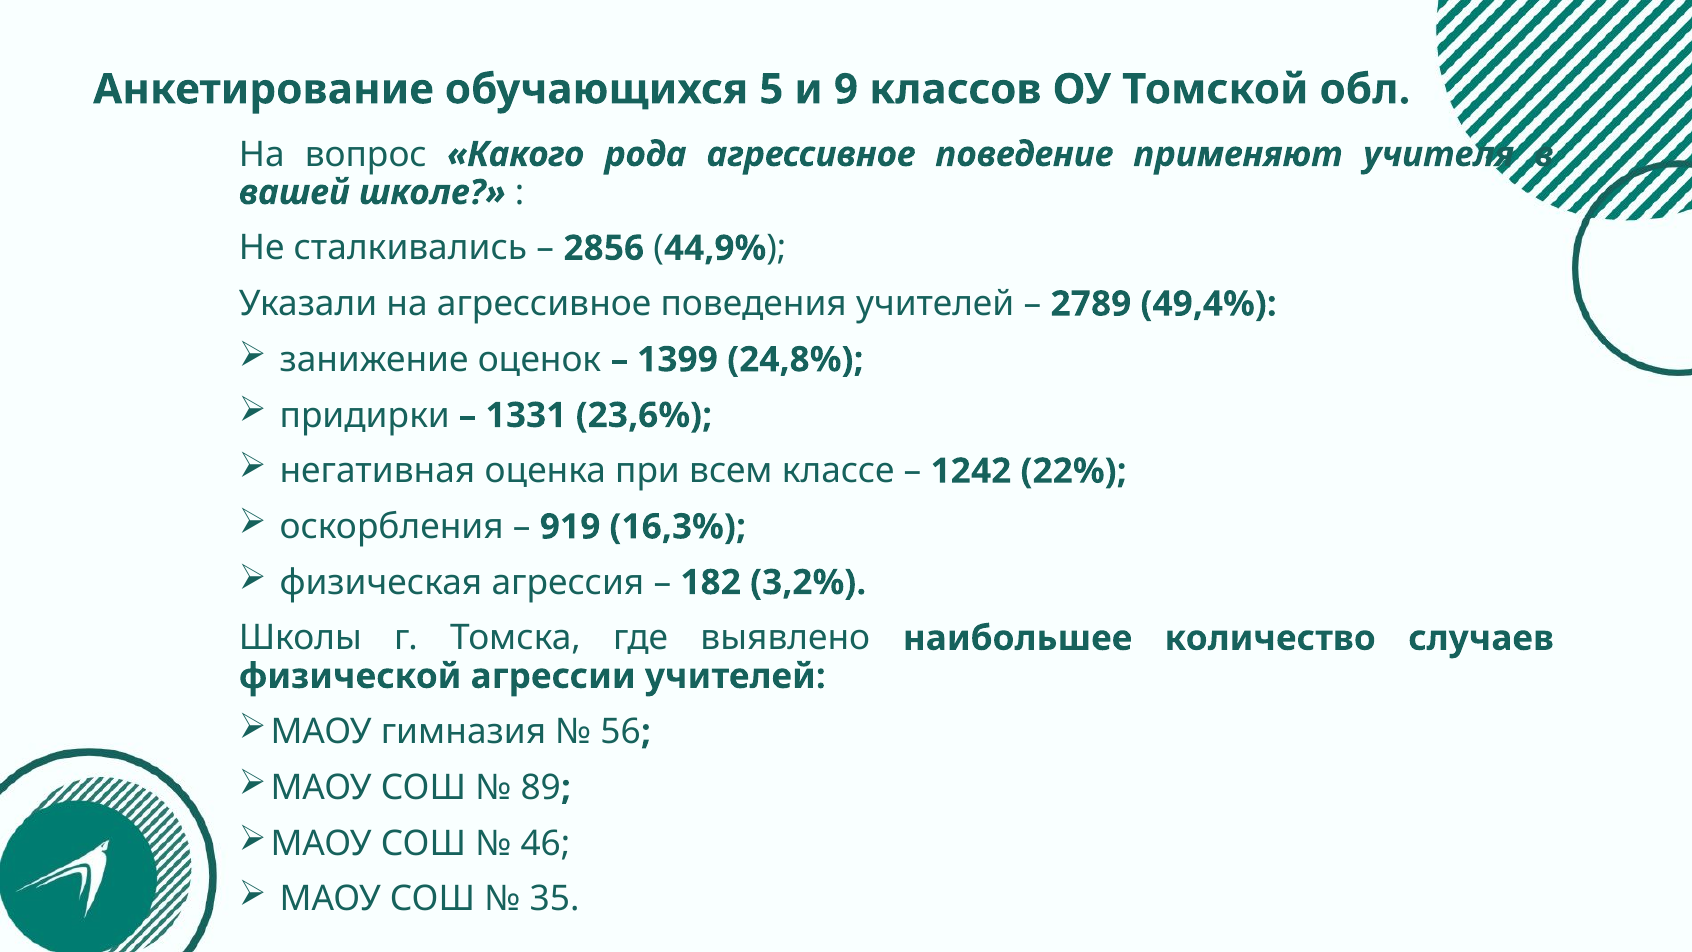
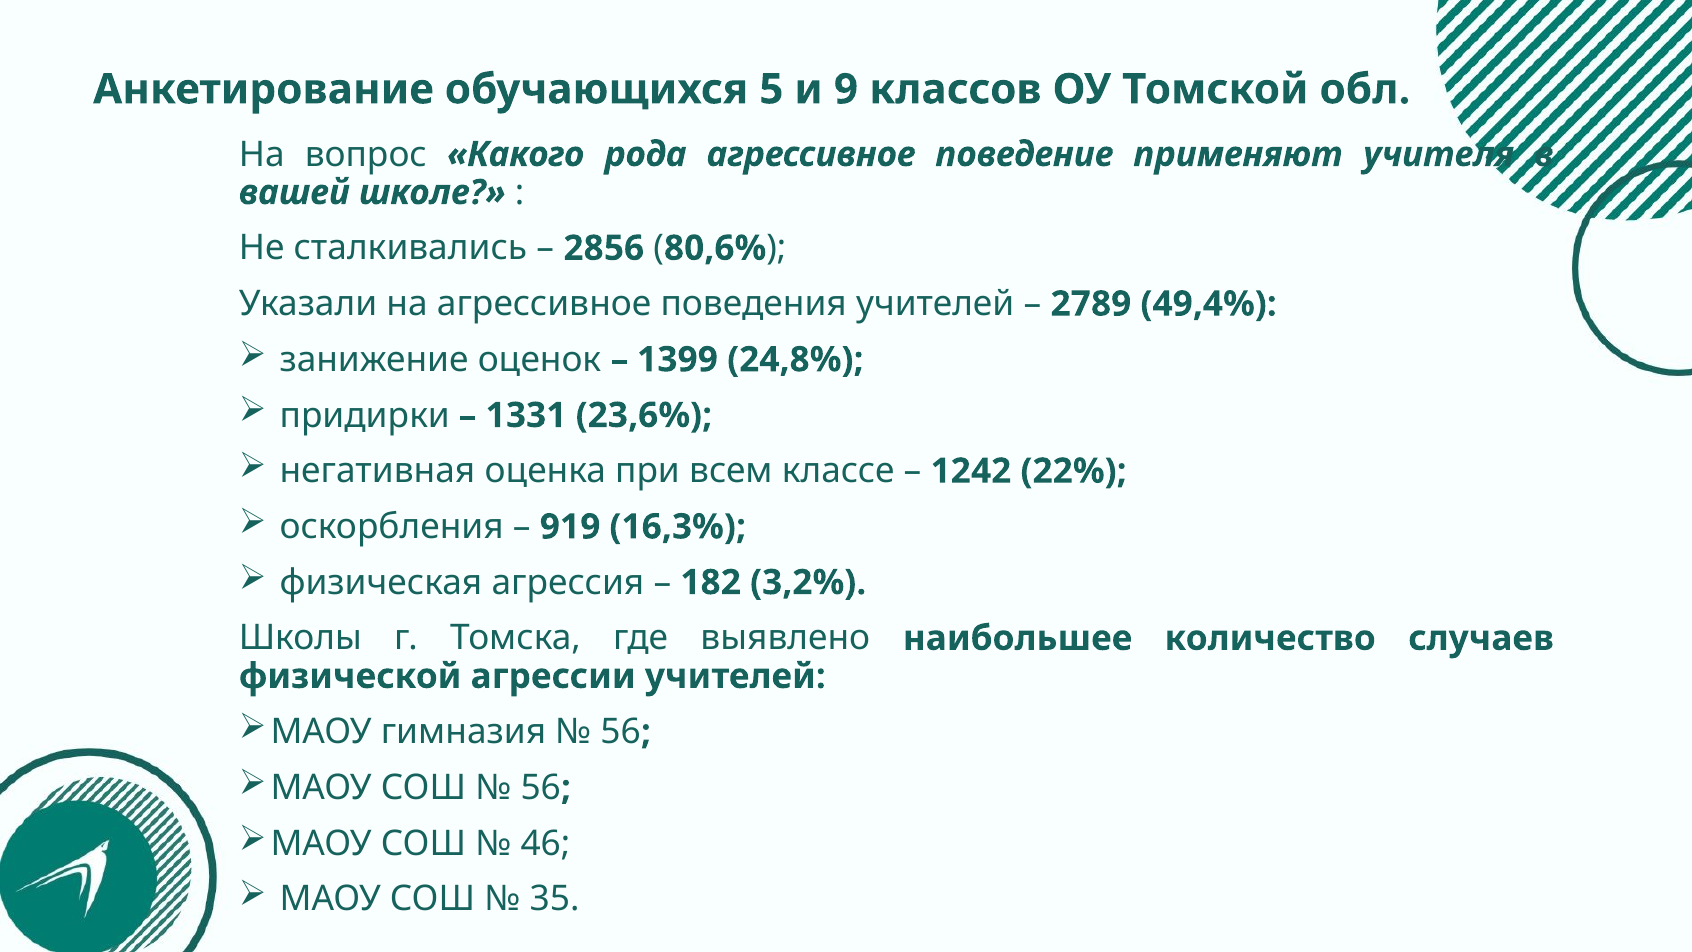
44,9%: 44,9% -> 80,6%
89 at (541, 788): 89 -> 56
